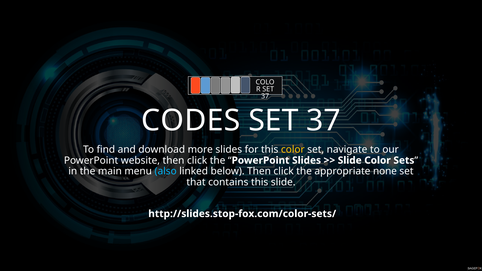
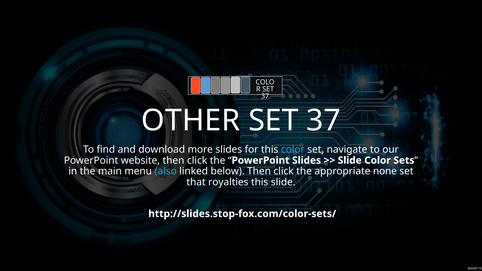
CODES: CODES -> OTHER
color at (293, 150) colour: yellow -> light blue
contains: contains -> royalties
